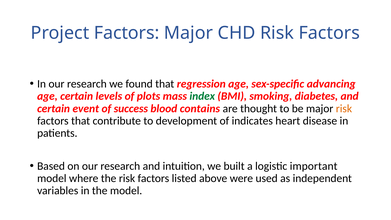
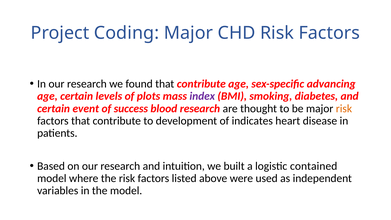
Project Factors: Factors -> Coding
found that regression: regression -> contribute
index colour: green -> purple
blood contains: contains -> research
important: important -> contained
